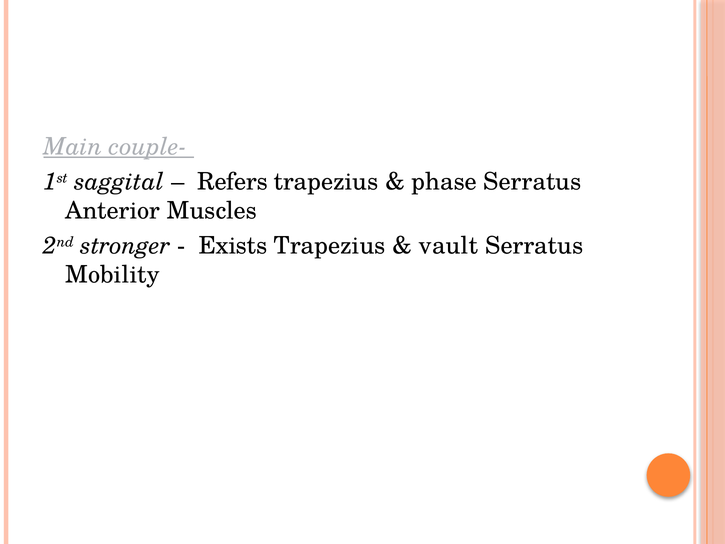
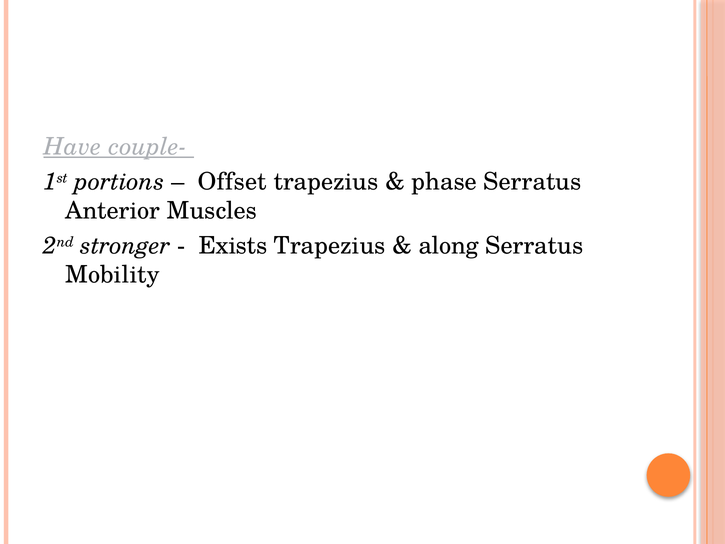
Main: Main -> Have
saggital: saggital -> portions
Refers: Refers -> Offset
vault: vault -> along
